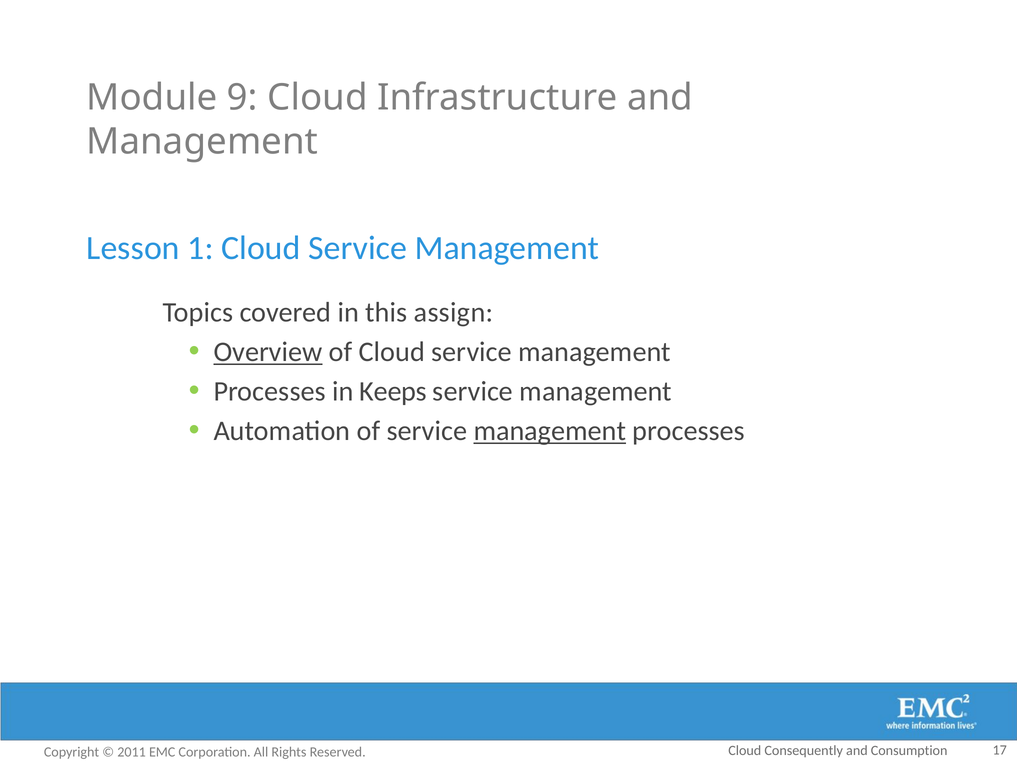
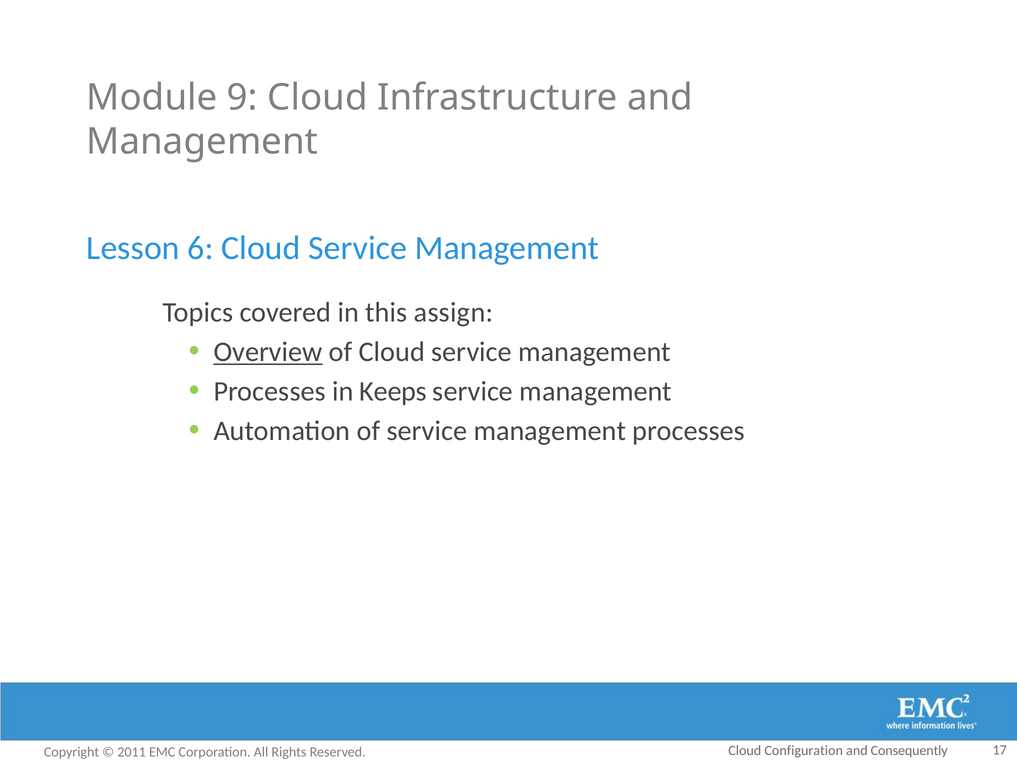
1: 1 -> 6
management at (550, 431) underline: present -> none
Consequently: Consequently -> Configuration
Consumption: Consumption -> Consequently
